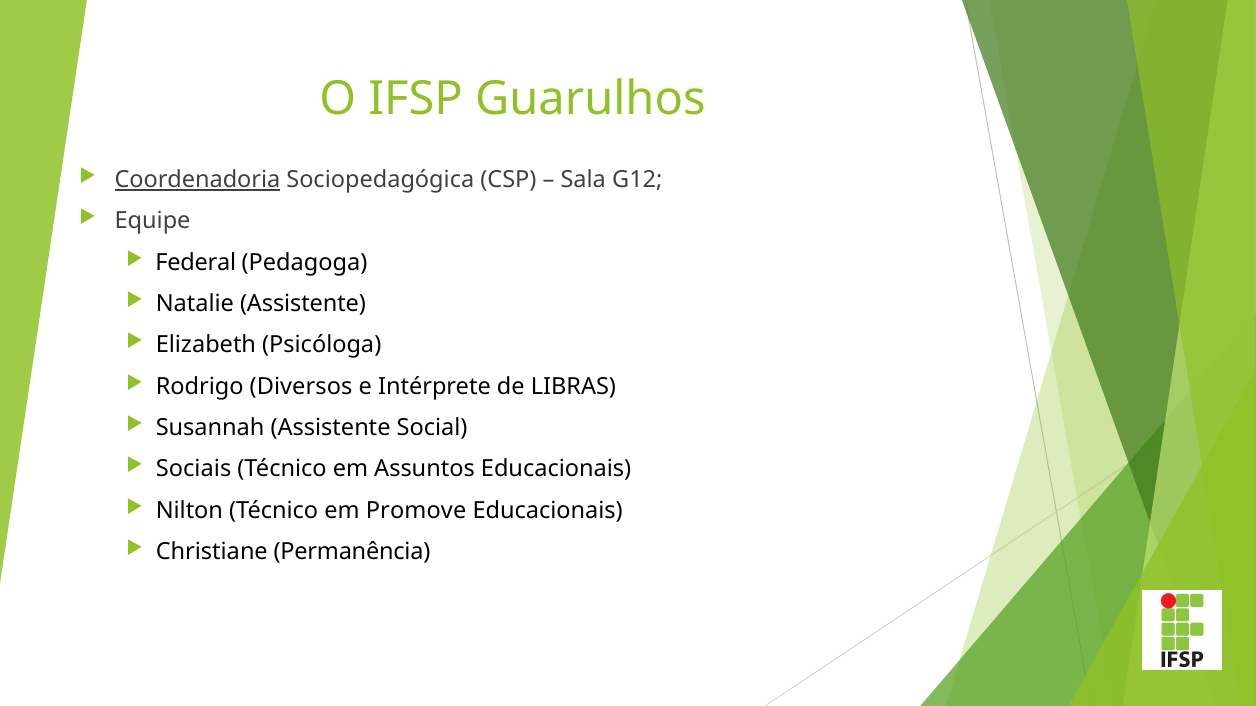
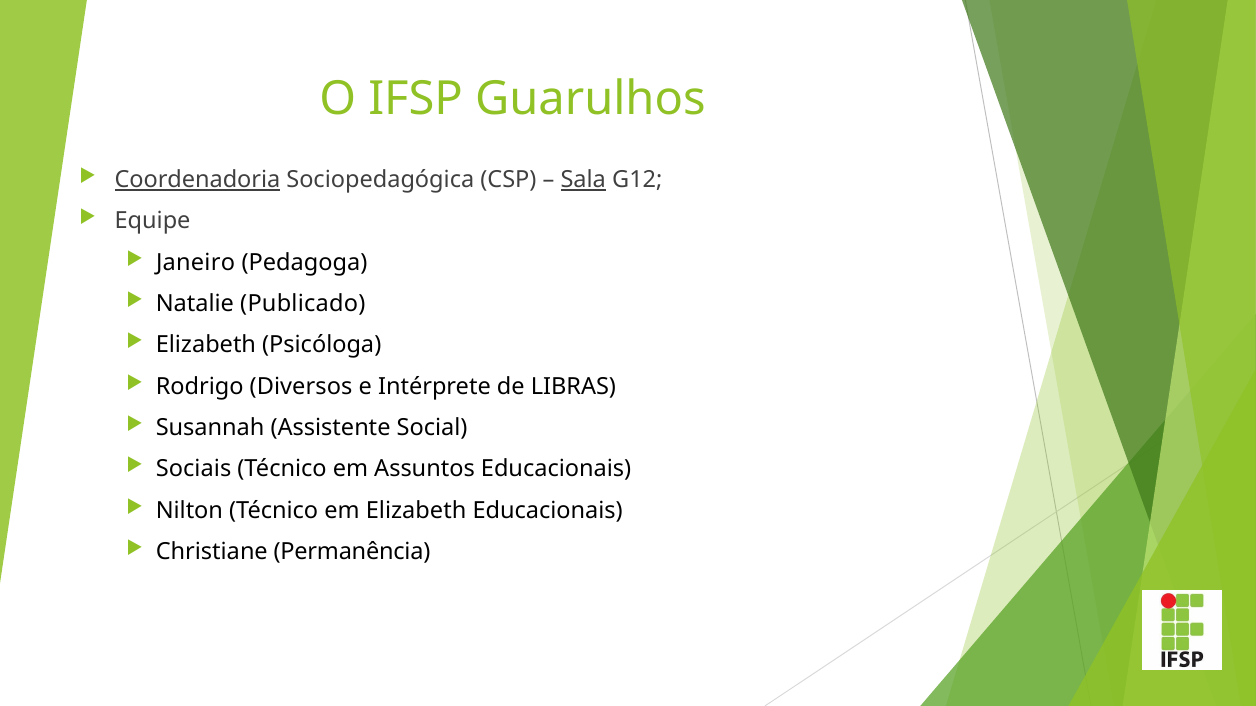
Sala underline: none -> present
Federal: Federal -> Janeiro
Natalie Assistente: Assistente -> Publicado
em Promove: Promove -> Elizabeth
